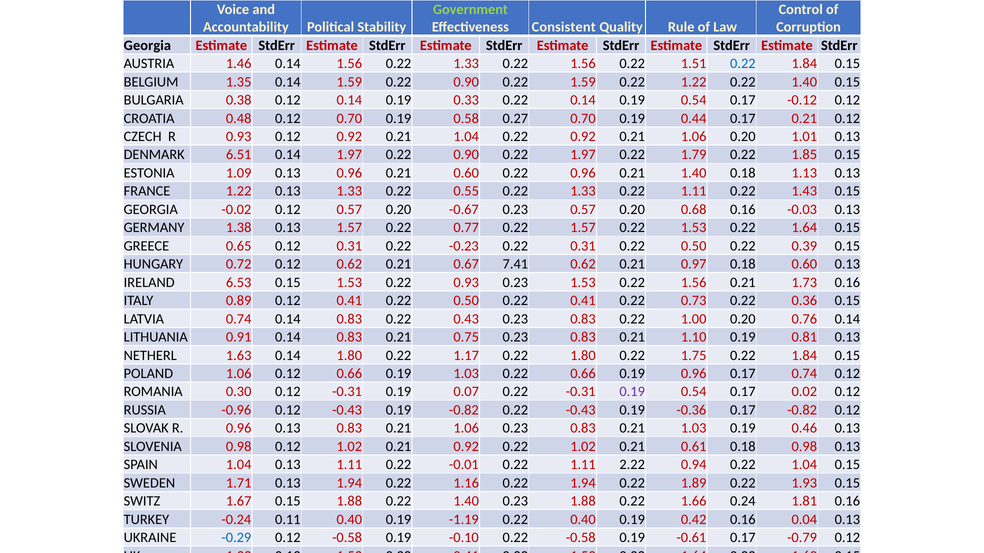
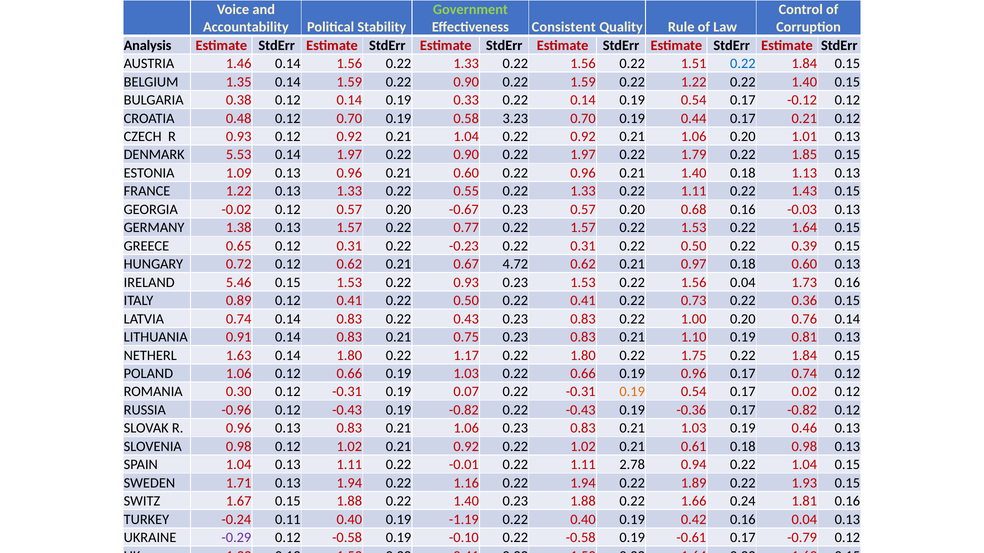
Georgia at (147, 45): Georgia -> Analysis
0.27: 0.27 -> 3.23
6.51: 6.51 -> 5.53
7.41: 7.41 -> 4.72
6.53: 6.53 -> 5.46
1.56 0.21: 0.21 -> 0.04
0.19 at (632, 392) colour: purple -> orange
2.22: 2.22 -> 2.78
-0.29 colour: blue -> purple
